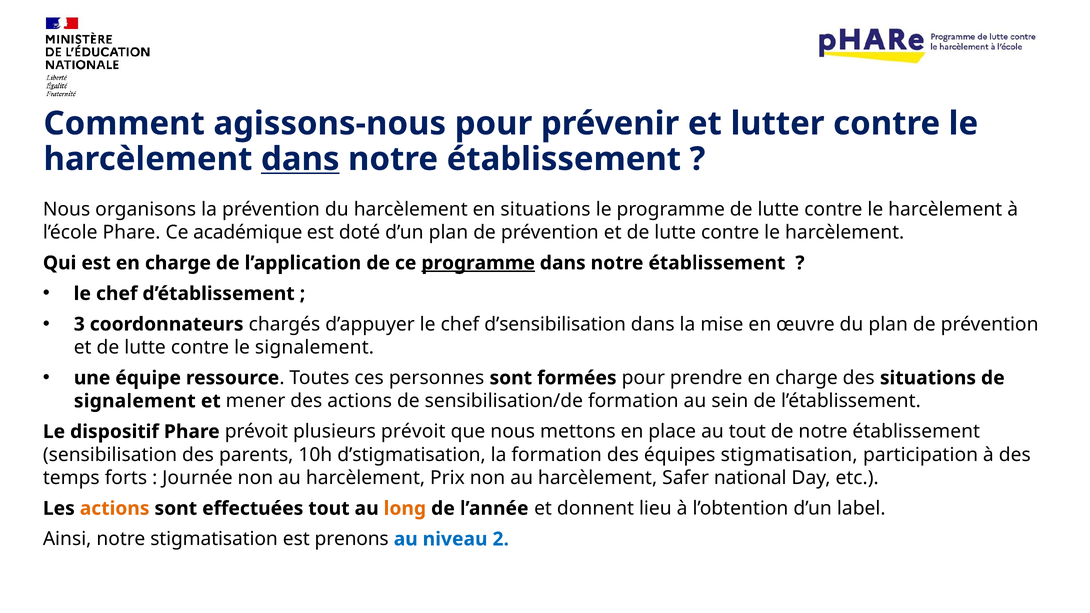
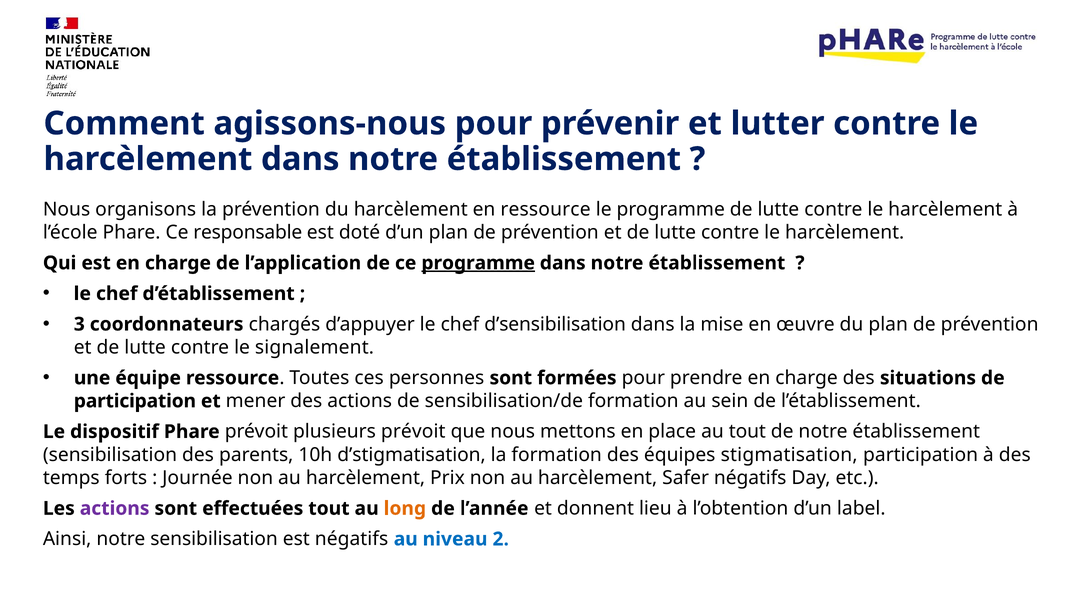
dans at (300, 159) underline: present -> none
en situations: situations -> ressource
académique: académique -> responsable
signalement at (135, 401): signalement -> participation
Safer national: national -> négatifs
actions at (115, 509) colour: orange -> purple
notre stigmatisation: stigmatisation -> sensibilisation
est prenons: prenons -> négatifs
